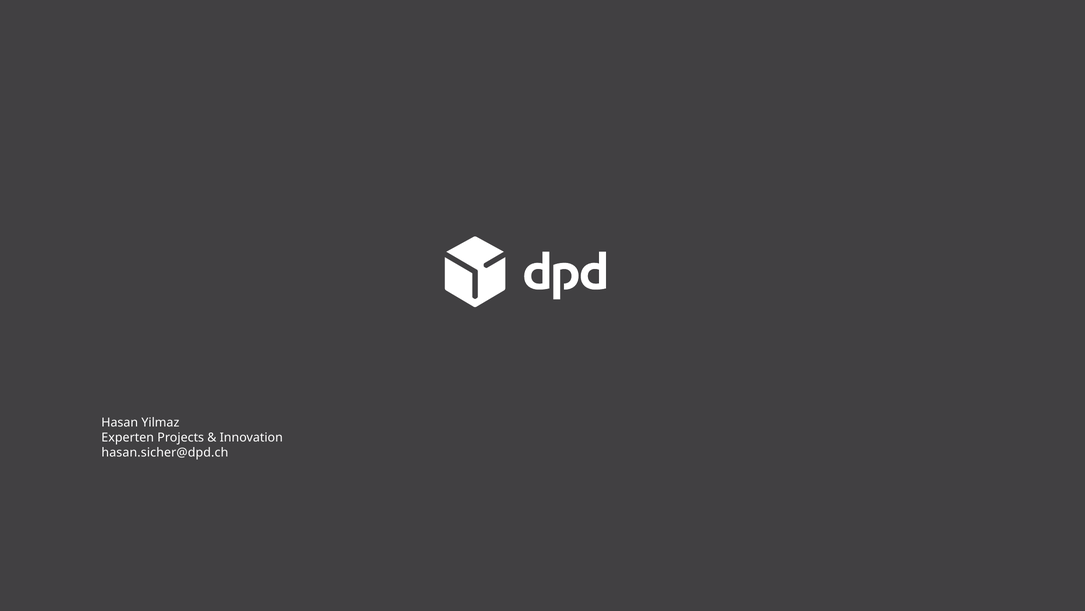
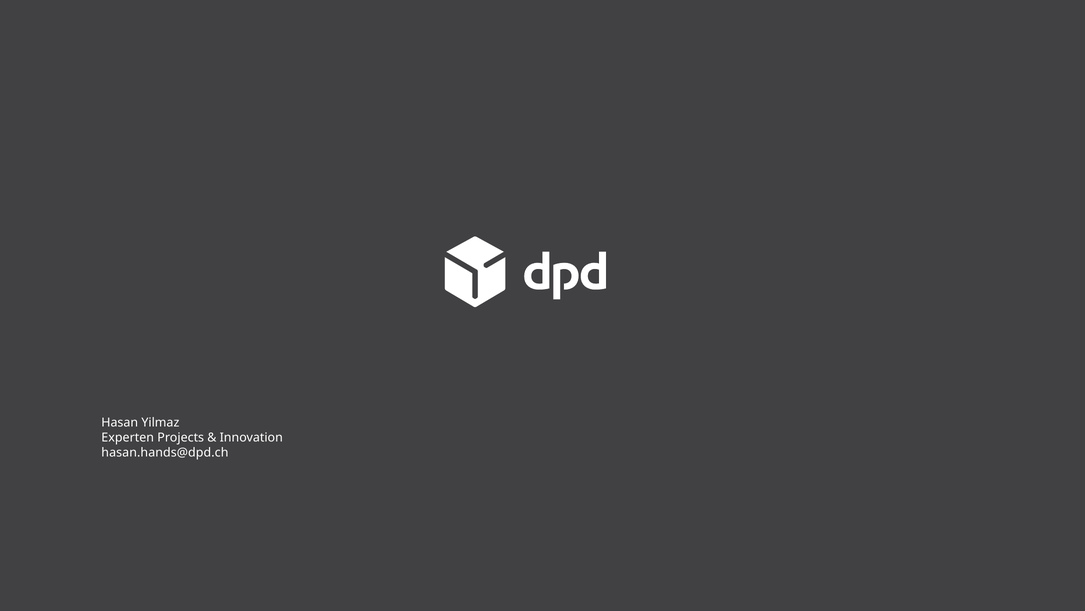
hasan.sicher@dpd.ch: hasan.sicher@dpd.ch -> hasan.hands@dpd.ch
